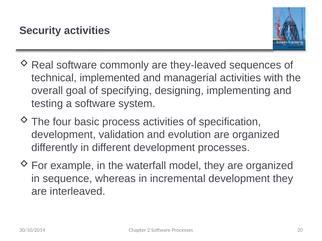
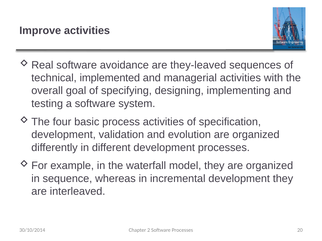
Security: Security -> Improve
commonly: commonly -> avoidance
